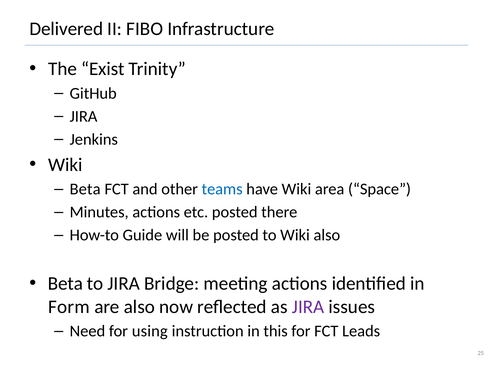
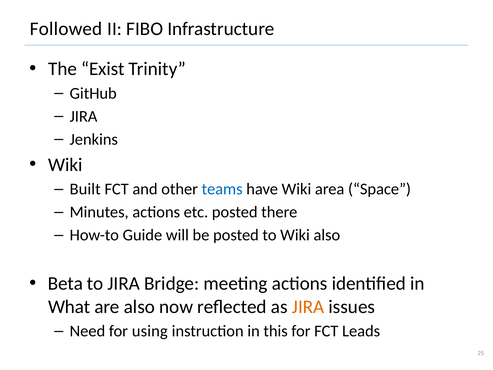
Delivered: Delivered -> Followed
Beta at (85, 189): Beta -> Built
Form: Form -> What
JIRA at (308, 306) colour: purple -> orange
